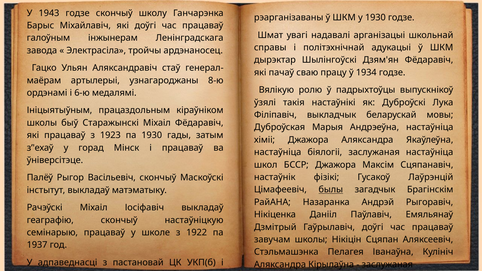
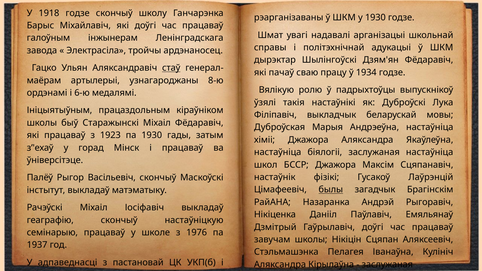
1943: 1943 -> 1918
стаў underline: none -> present
1922: 1922 -> 1976
